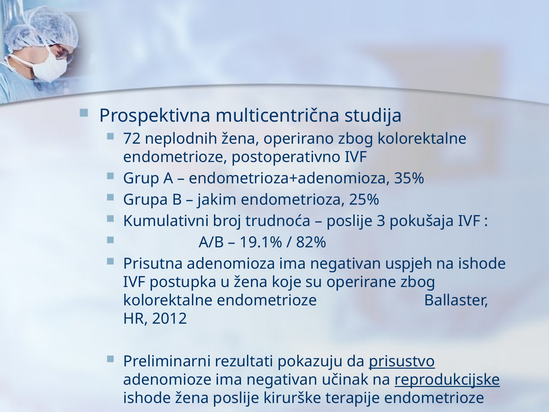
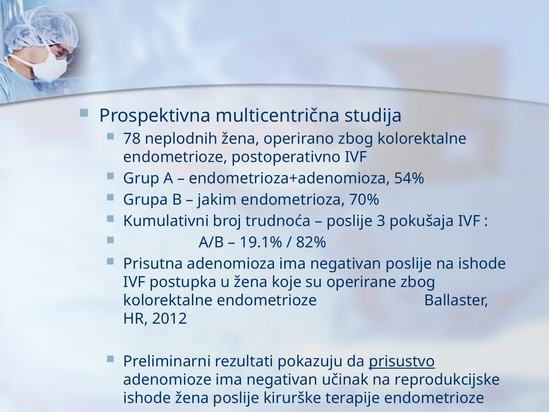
72: 72 -> 78
35%: 35% -> 54%
25%: 25% -> 70%
negativan uspjeh: uspjeh -> poslije
reprodukcijske underline: present -> none
